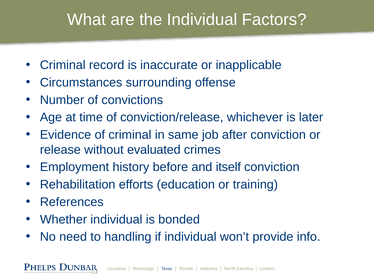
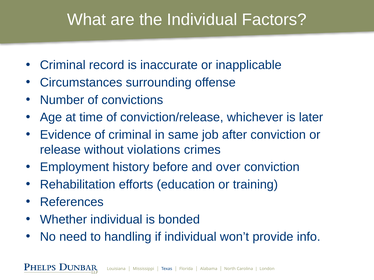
evaluated: evaluated -> violations
itself: itself -> over
